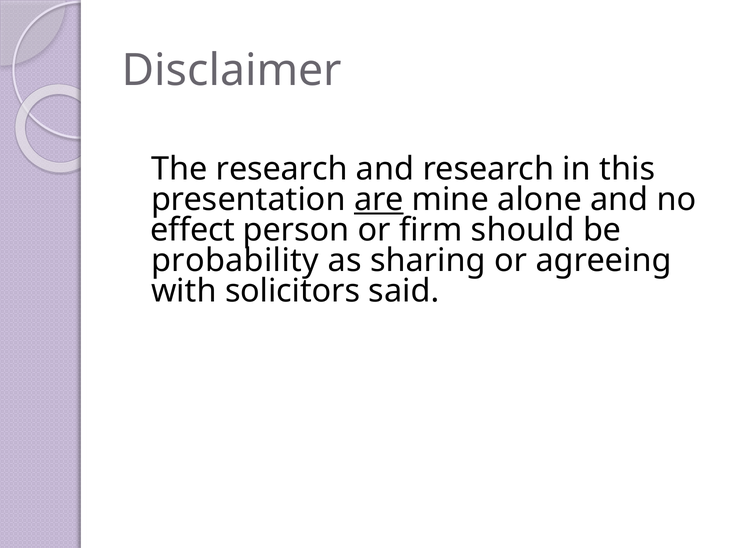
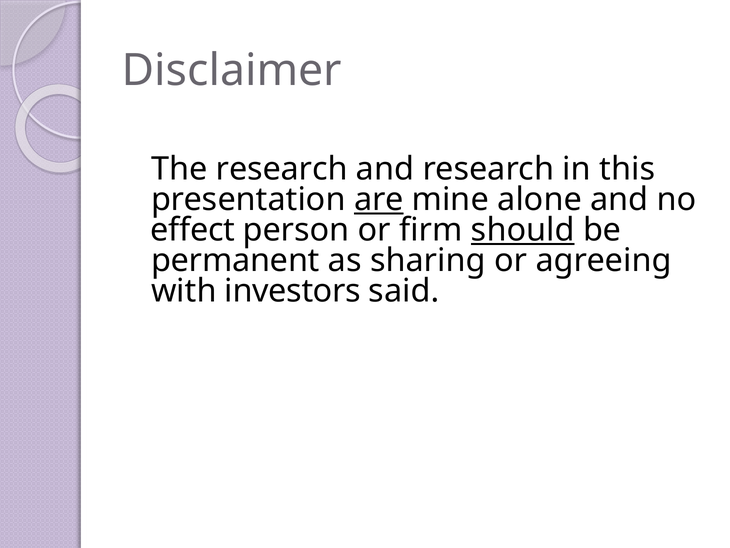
should underline: none -> present
probability: probability -> permanent
solicitors: solicitors -> investors
